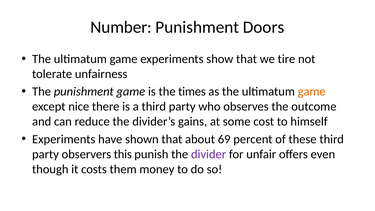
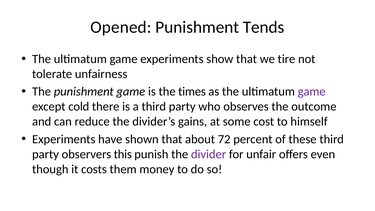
Number: Number -> Opened
Doors: Doors -> Tends
game at (312, 92) colour: orange -> purple
nice: nice -> cold
69: 69 -> 72
